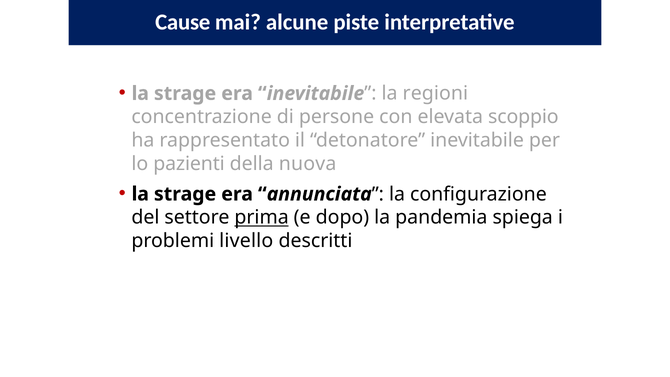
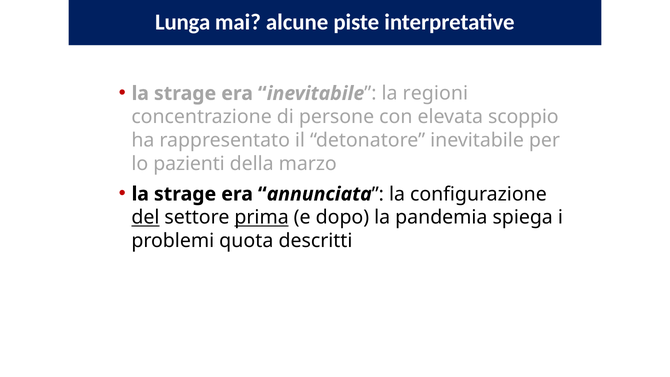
Cause: Cause -> Lunga
nuova: nuova -> marzo
del underline: none -> present
livello: livello -> quota
